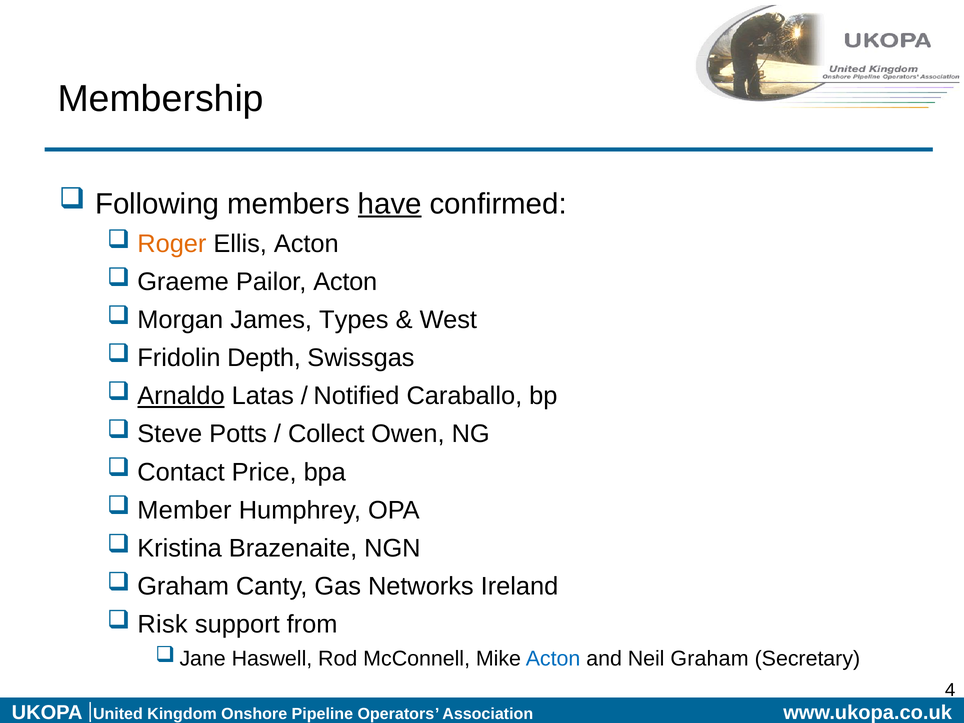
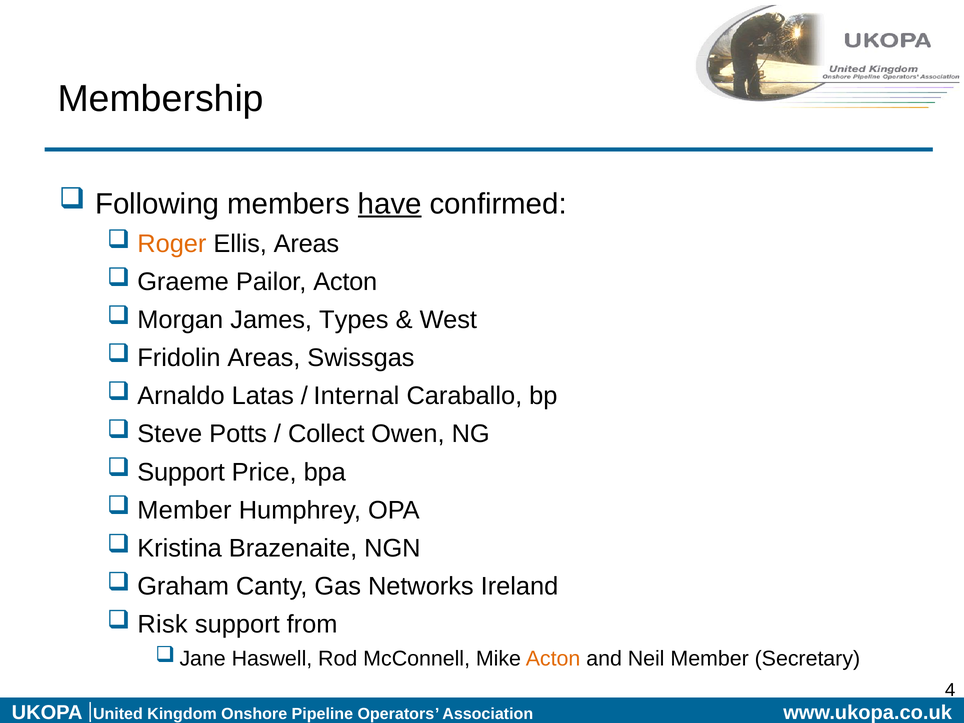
Ellis Acton: Acton -> Areas
Fridolin Depth: Depth -> Areas
Arnaldo underline: present -> none
Notified: Notified -> Internal
Contact at (181, 472): Contact -> Support
Acton at (553, 658) colour: blue -> orange
Neil Graham: Graham -> Member
